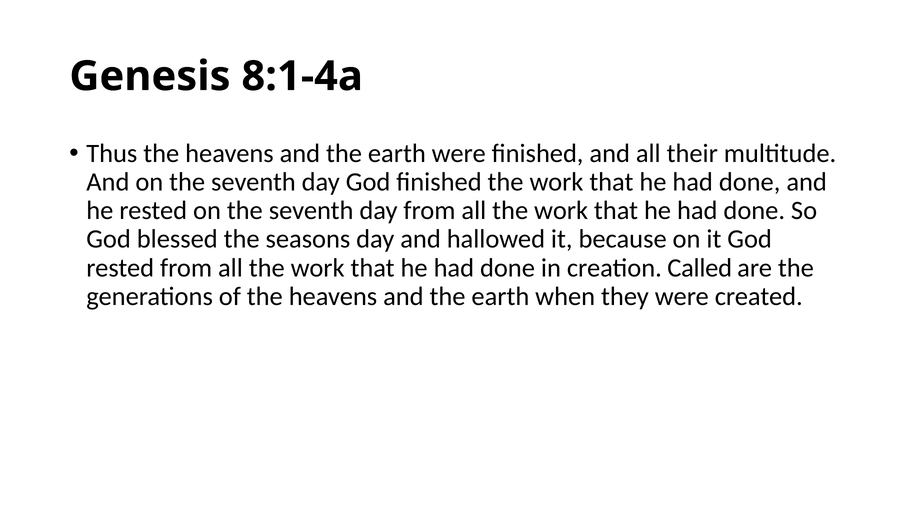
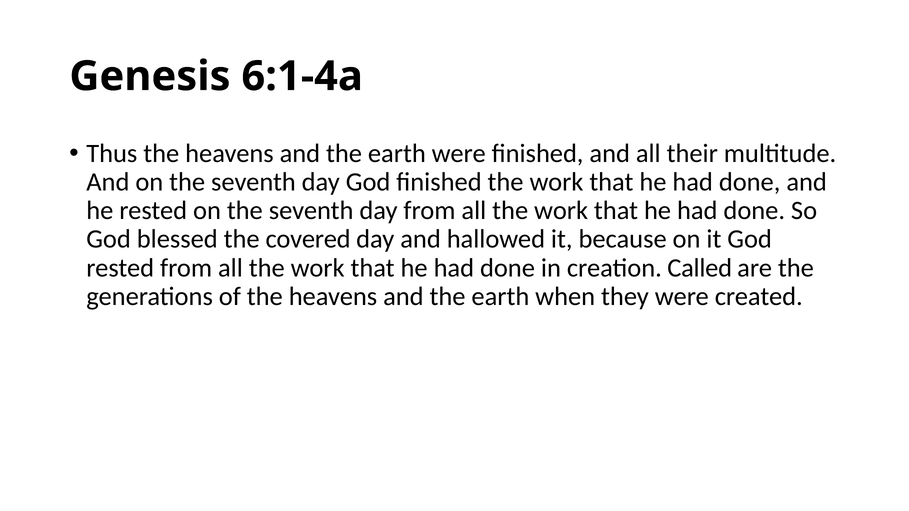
8:1-4a: 8:1-4a -> 6:1-4a
seasons: seasons -> covered
